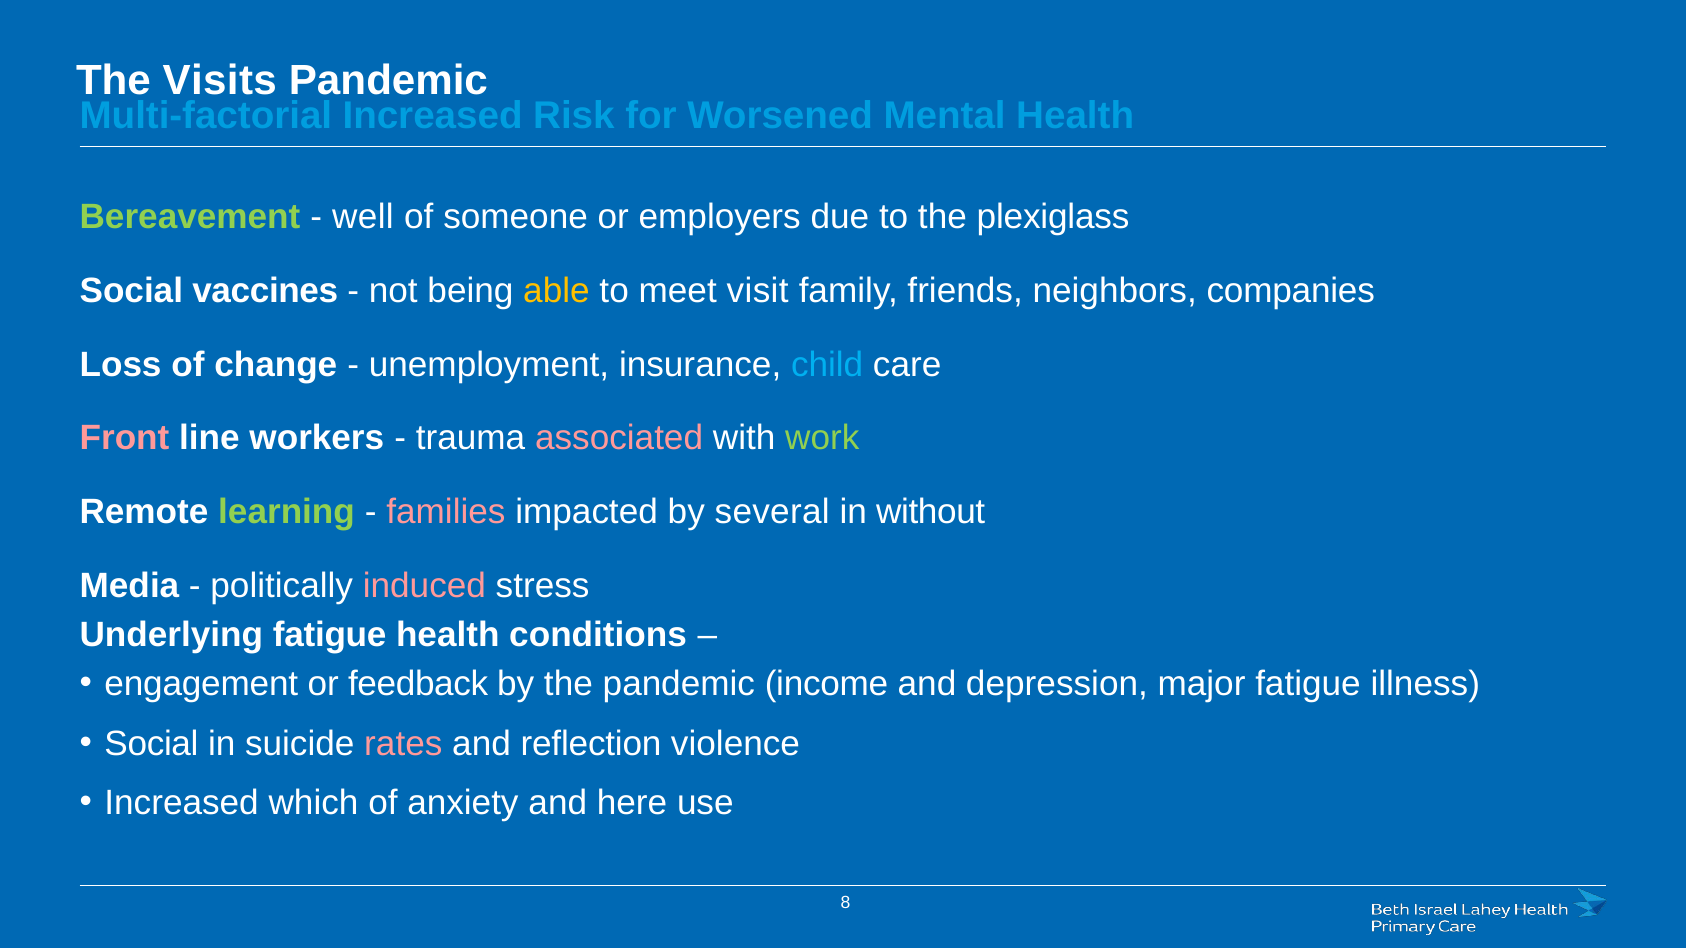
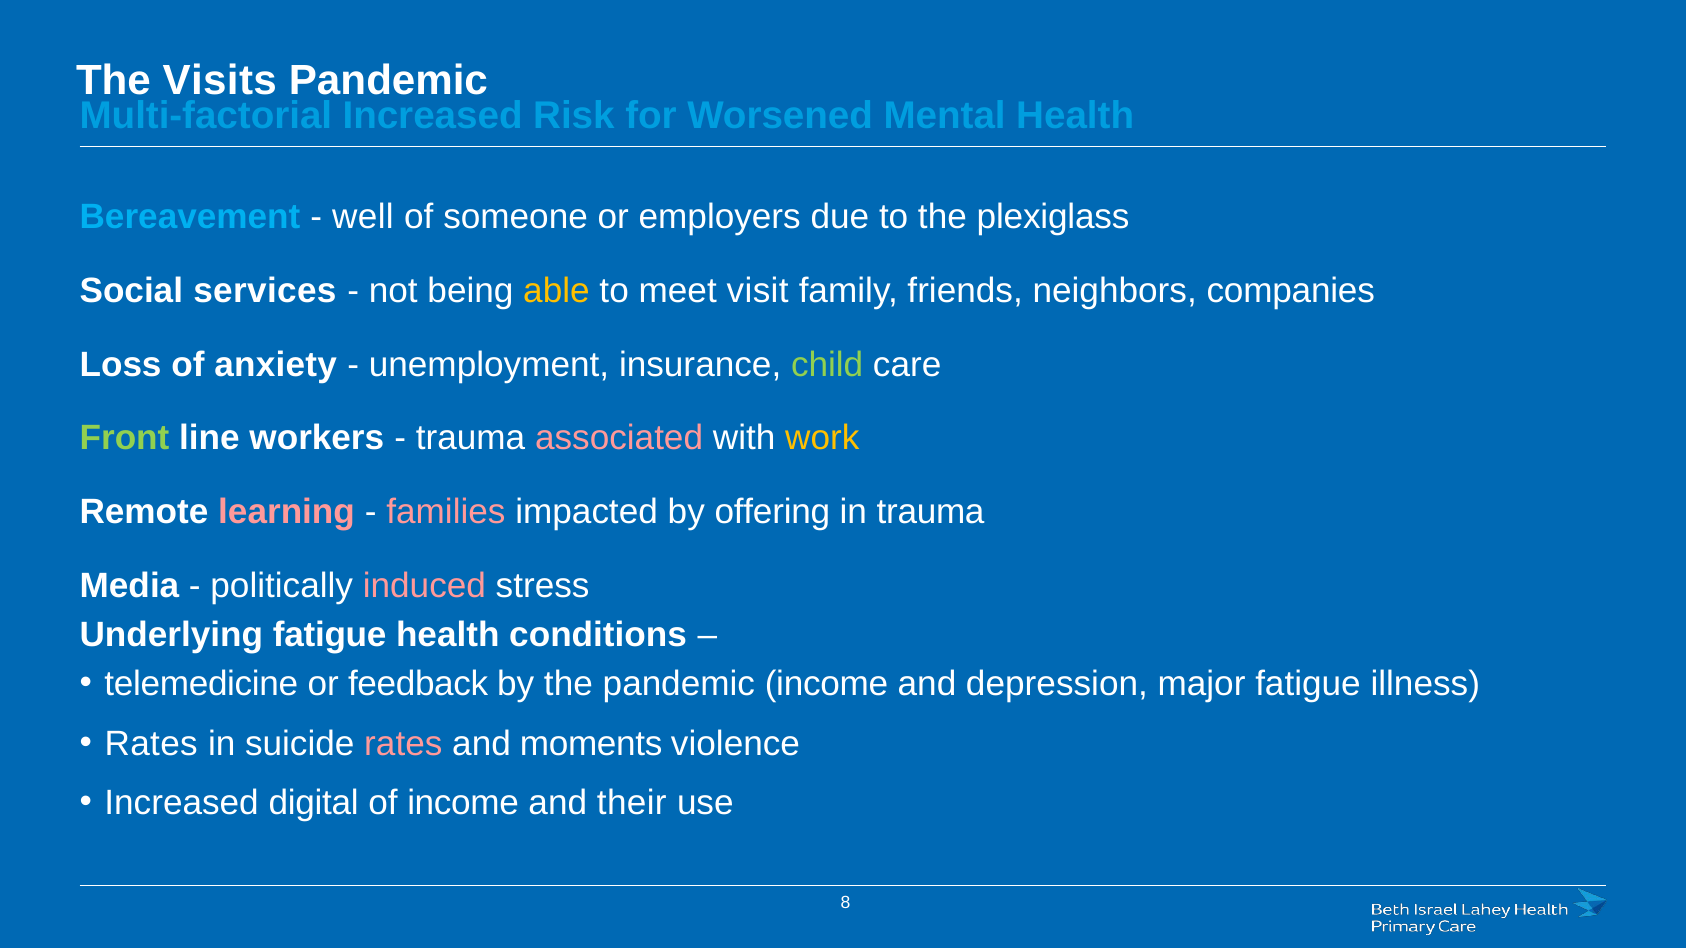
Bereavement colour: light green -> light blue
vaccines: vaccines -> services
change: change -> anxiety
child colour: light blue -> light green
Front colour: pink -> light green
work colour: light green -> yellow
learning colour: light green -> pink
several: several -> offering
in without: without -> trauma
engagement: engagement -> telemedicine
Social at (151, 744): Social -> Rates
reflection: reflection -> moments
which: which -> digital
of anxiety: anxiety -> income
here: here -> their
